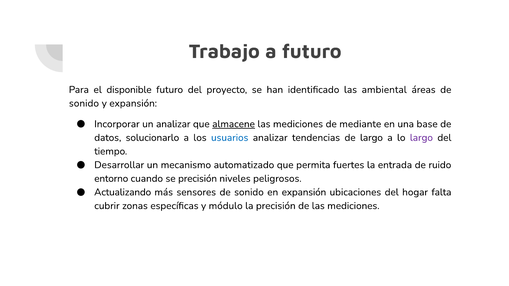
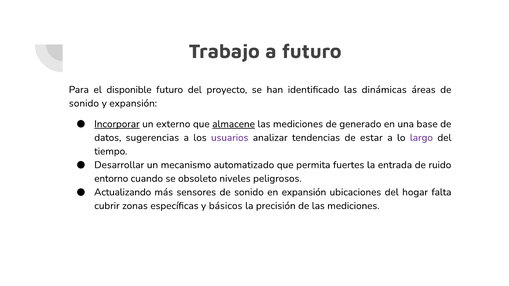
ambiental: ambiental -> dinámicas
Incorporar underline: none -> present
un analizar: analizar -> externo
mediante: mediante -> generado
solucionarlo: solucionarlo -> sugerencias
usuarios colour: blue -> purple
de largo: largo -> estar
se precisión: precisión -> obsoleto
módulo: módulo -> básicos
